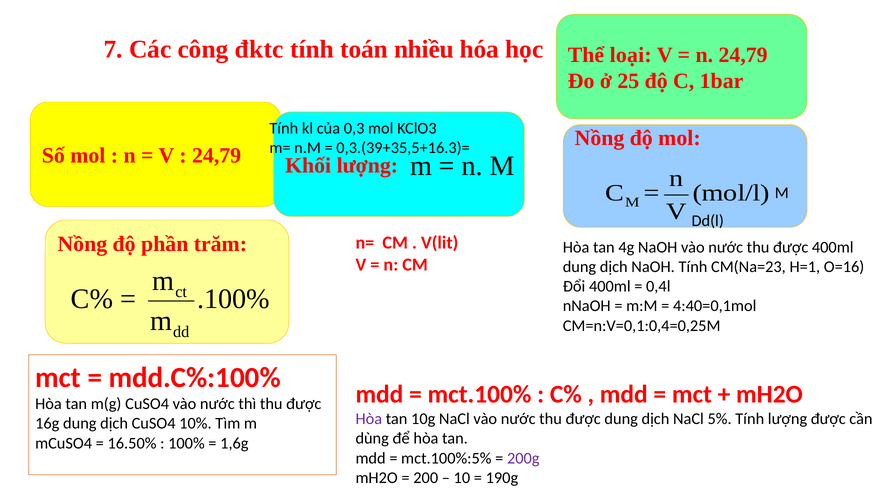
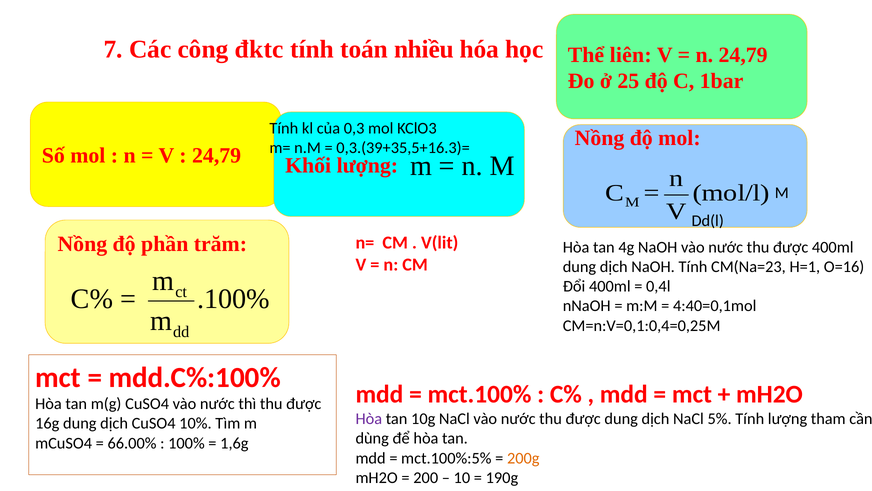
loại: loại -> liên
lượng được: được -> tham
16.50%: 16.50% -> 66.00%
200g colour: purple -> orange
